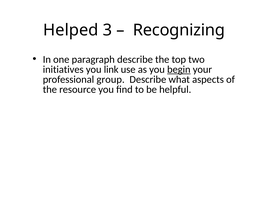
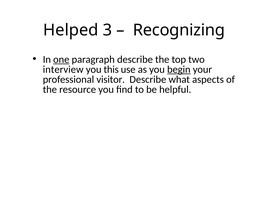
one underline: none -> present
initiatives: initiatives -> interview
link: link -> this
group: group -> visitor
